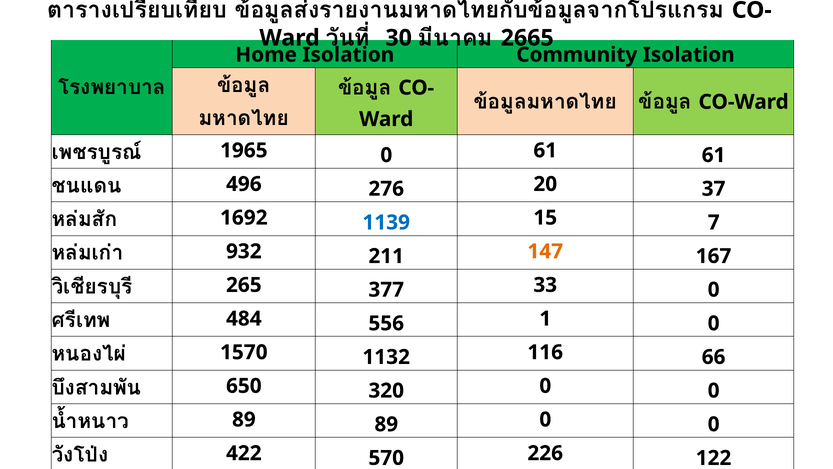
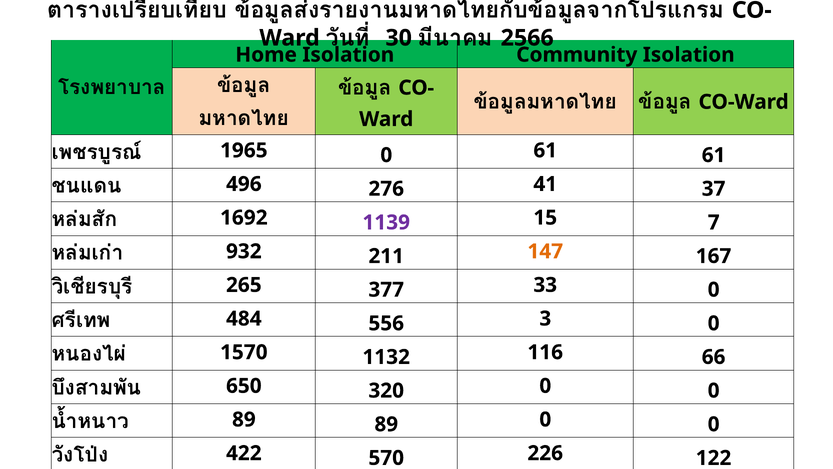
2665: 2665 -> 2566
20: 20 -> 41
1139 colour: blue -> purple
1: 1 -> 3
